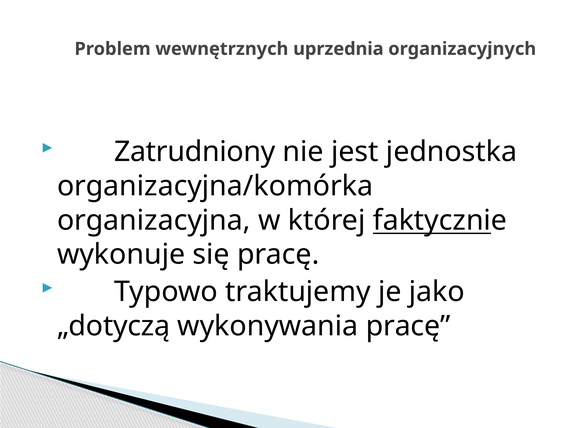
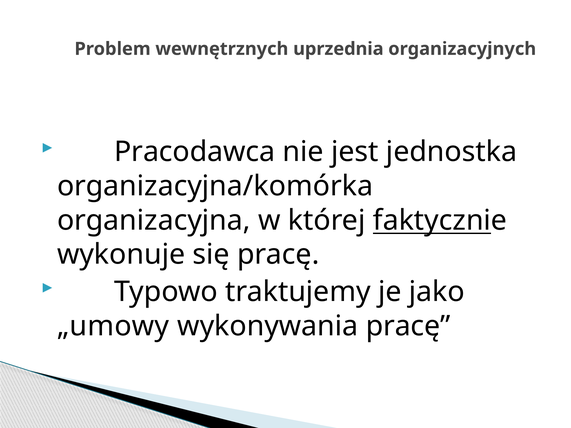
Zatrudniony: Zatrudniony -> Pracodawca
„dotyczą: „dotyczą -> „umowy
